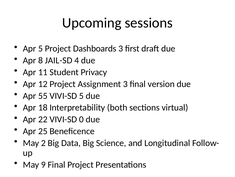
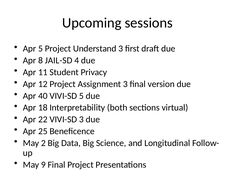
Dashboards: Dashboards -> Understand
55: 55 -> 40
VIVI-SD 0: 0 -> 3
